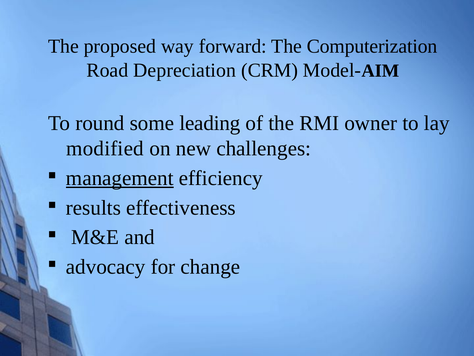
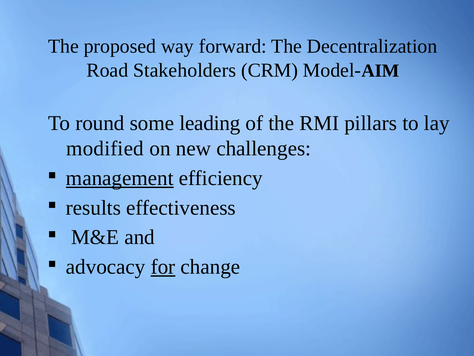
Computerization: Computerization -> Decentralization
Depreciation: Depreciation -> Stakeholders
owner: owner -> pillars
for underline: none -> present
